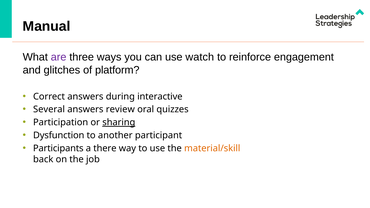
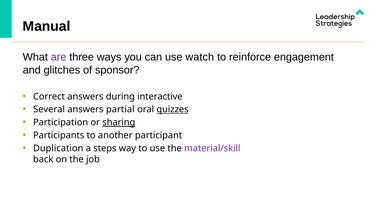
platform: platform -> sponsor
review: review -> partial
quizzes underline: none -> present
Dysfunction: Dysfunction -> Participants
Participants: Participants -> Duplication
there: there -> steps
material/skill colour: orange -> purple
